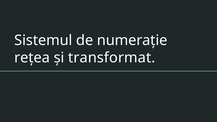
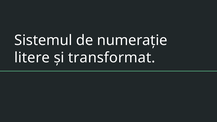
rețea: rețea -> litere
